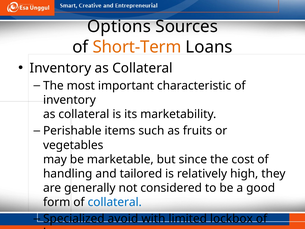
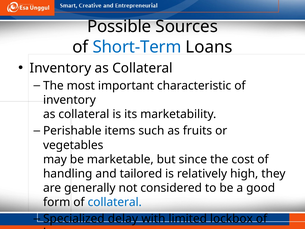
Options: Options -> Possible
Short-Term colour: orange -> blue
avoid: avoid -> delay
